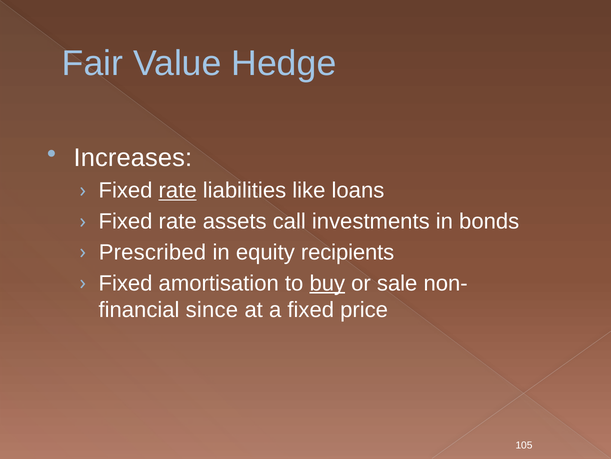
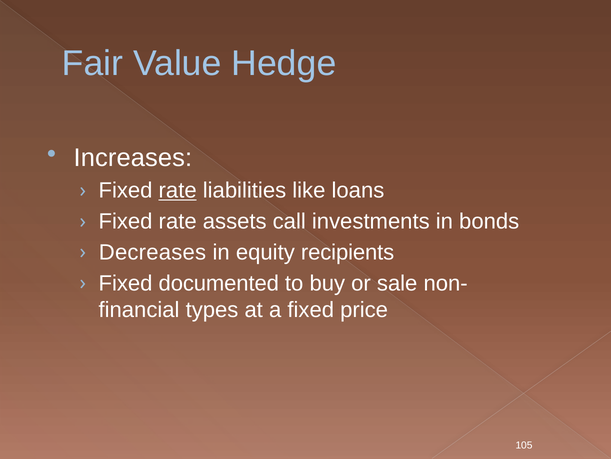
Prescribed: Prescribed -> Decreases
amortisation: amortisation -> documented
buy underline: present -> none
since: since -> types
